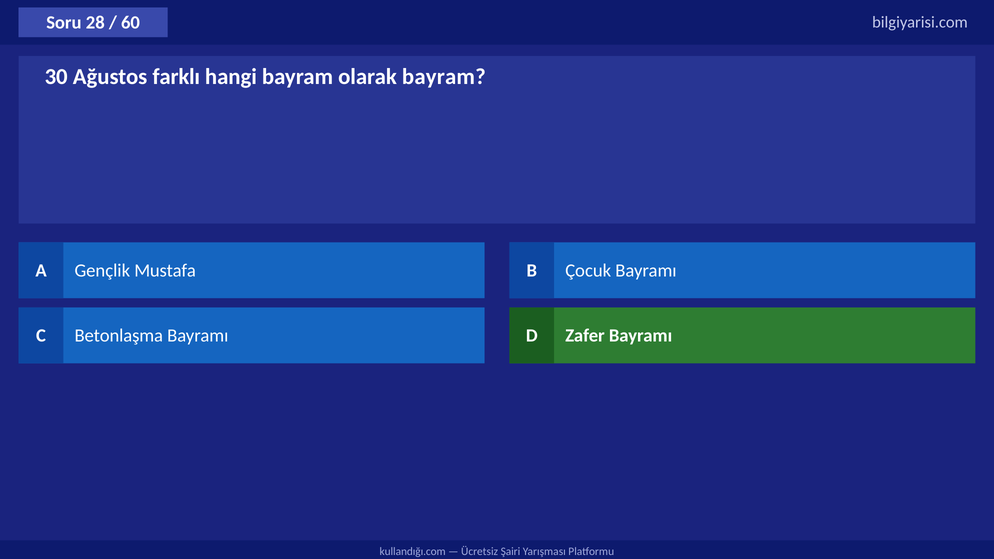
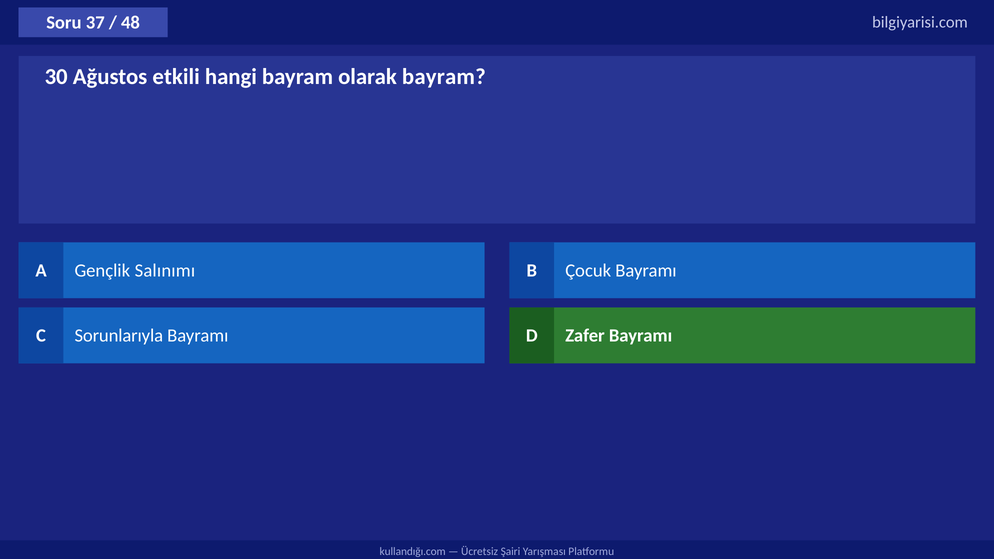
28: 28 -> 37
60: 60 -> 48
farklı: farklı -> etkili
Mustafa: Mustafa -> Salınımı
Betonlaşma: Betonlaşma -> Sorunlarıyla
